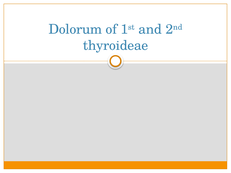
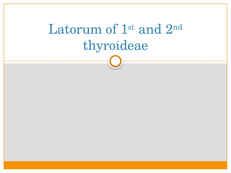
Dolorum: Dolorum -> Latorum
